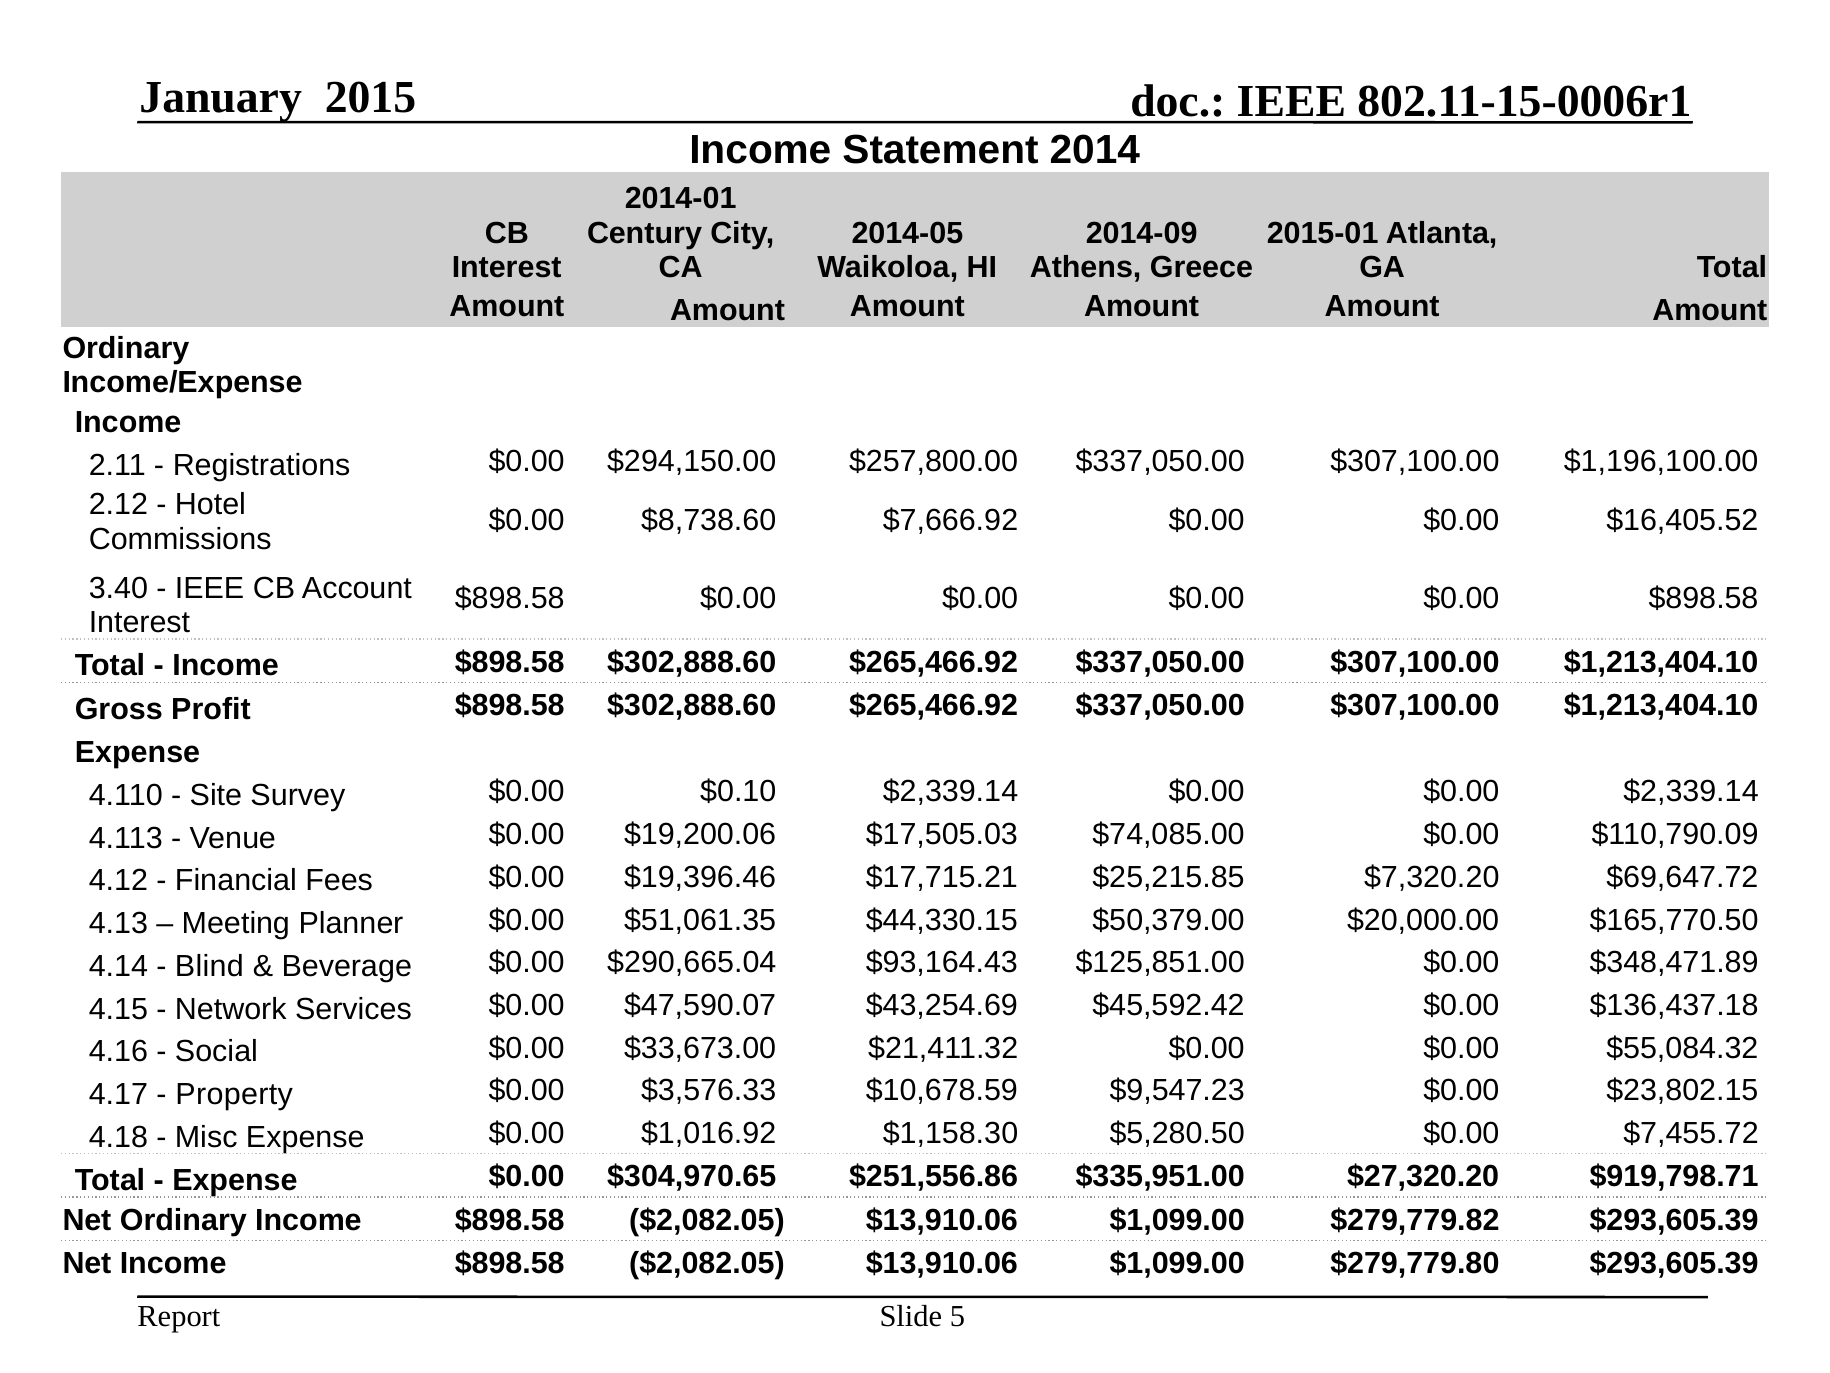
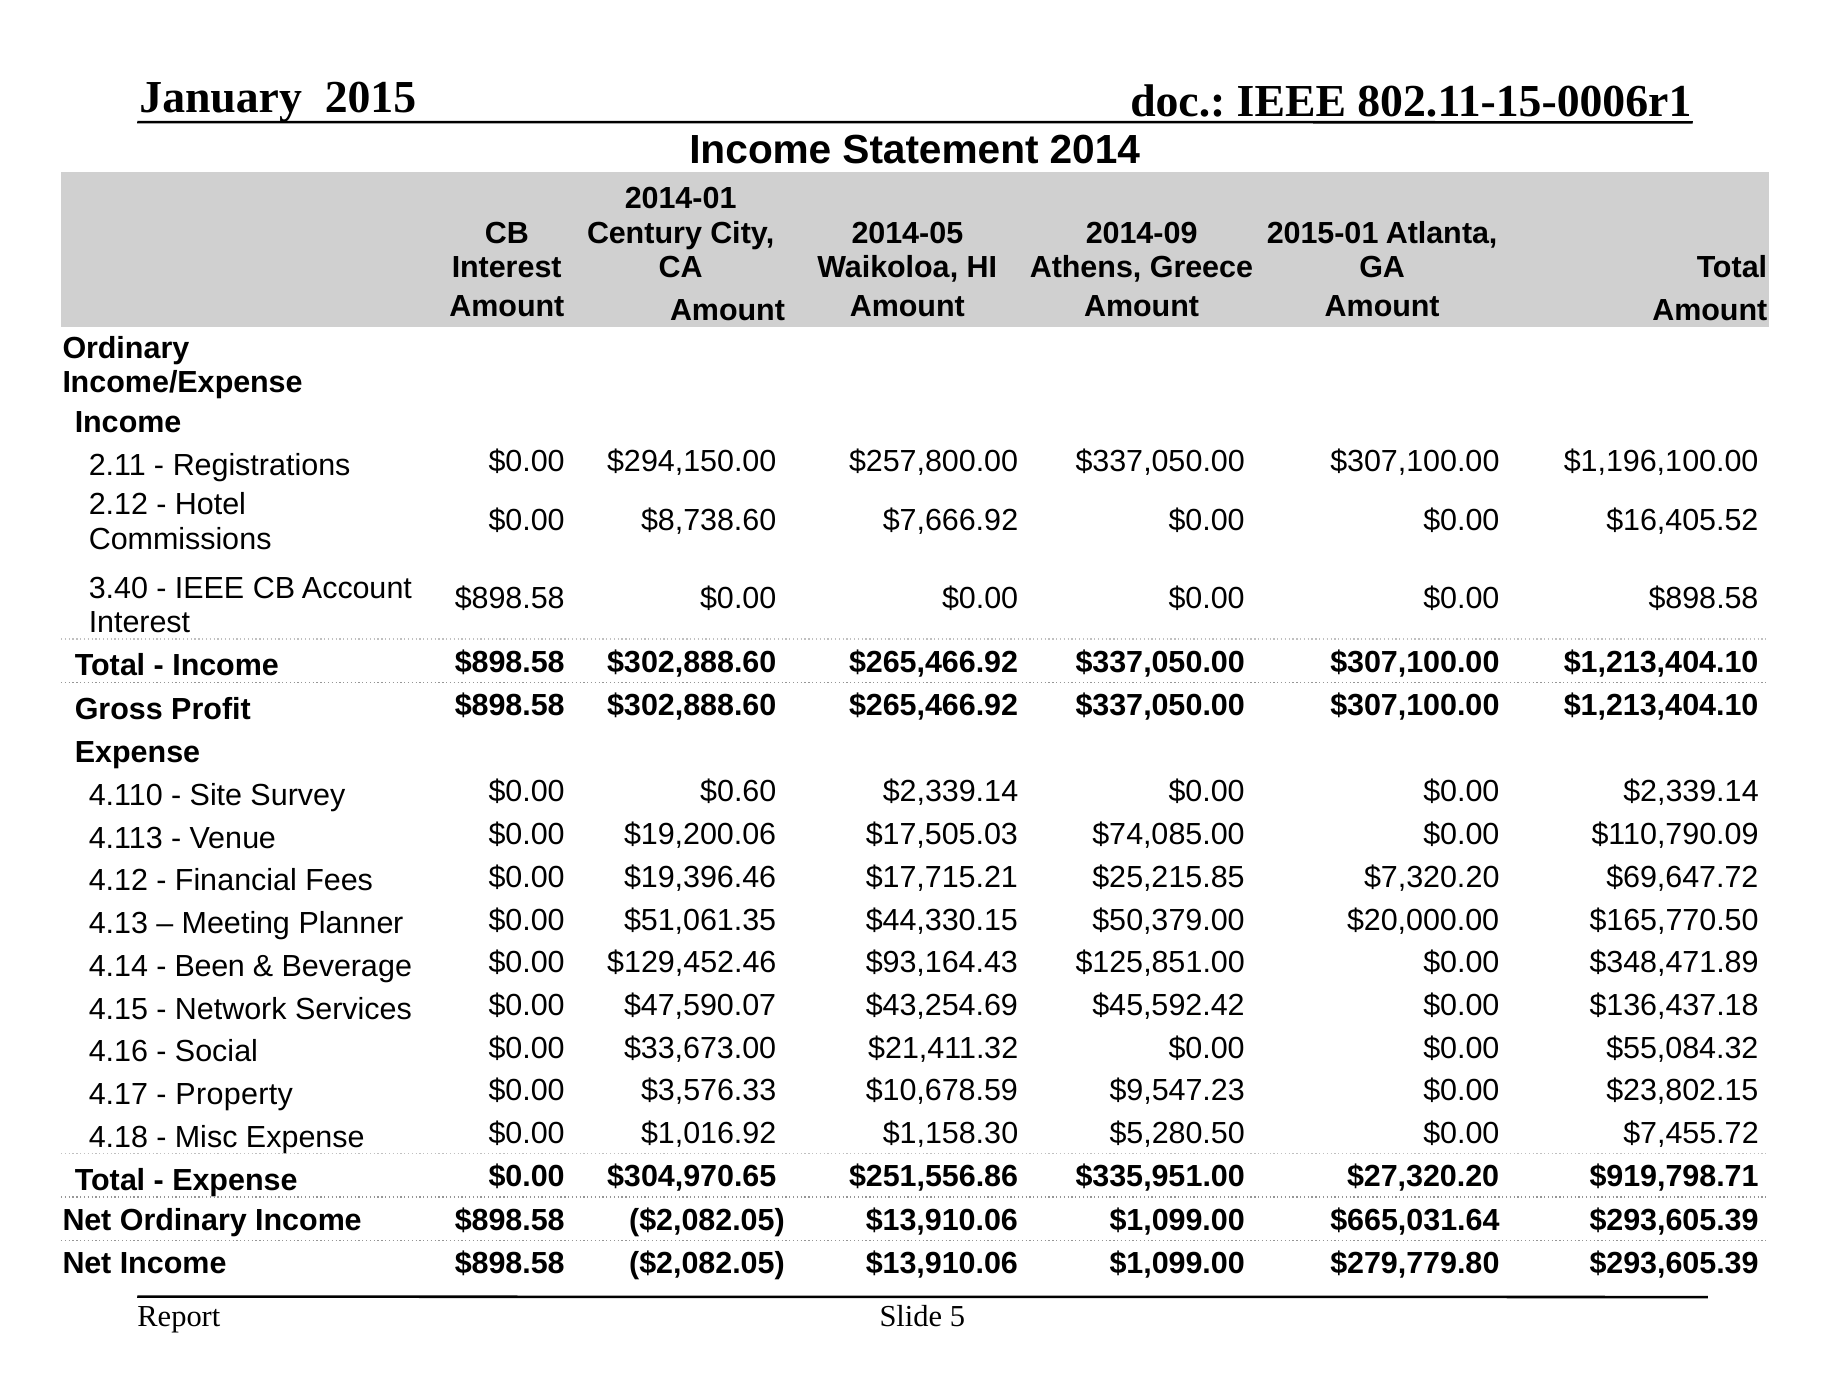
$0.10: $0.10 -> $0.60
Blind: Blind -> Been
$290,665.04: $290,665.04 -> $129,452.46
$279,779.82: $279,779.82 -> $665,031.64
